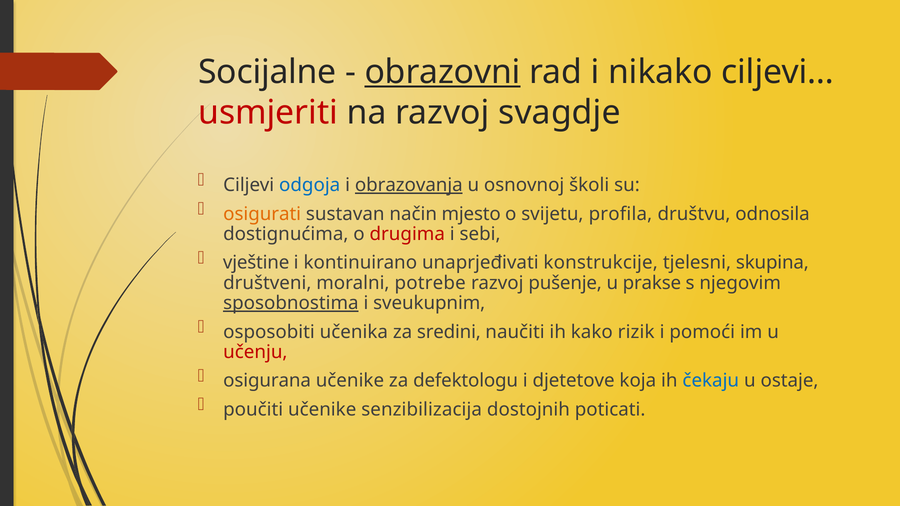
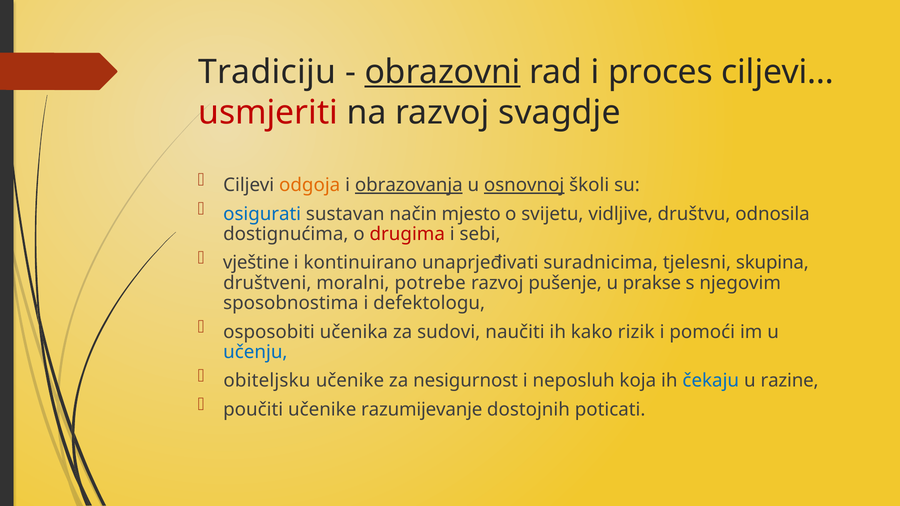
Socijalne: Socijalne -> Tradiciju
nikako: nikako -> proces
odgoja colour: blue -> orange
osnovnoj underline: none -> present
osigurati colour: orange -> blue
profila: profila -> vidljive
konstrukcije: konstrukcije -> suradnicima
sposobnostima underline: present -> none
sveukupnim: sveukupnim -> defektologu
sredini: sredini -> sudovi
učenju colour: red -> blue
osigurana: osigurana -> obiteljsku
defektologu: defektologu -> nesigurnost
djetetove: djetetove -> neposluh
ostaje: ostaje -> razine
senzibilizacija: senzibilizacija -> razumijevanje
